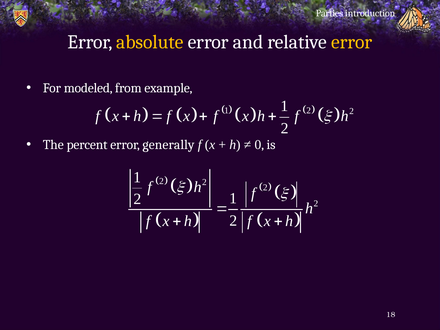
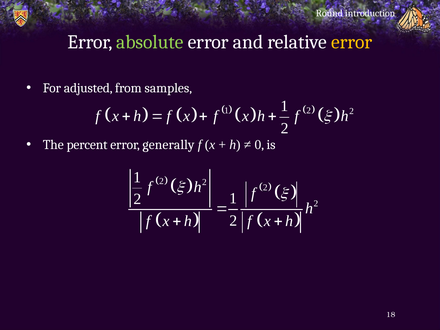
Parties: Parties -> Round
absolute colour: yellow -> light green
modeled: modeled -> adjusted
example: example -> samples
